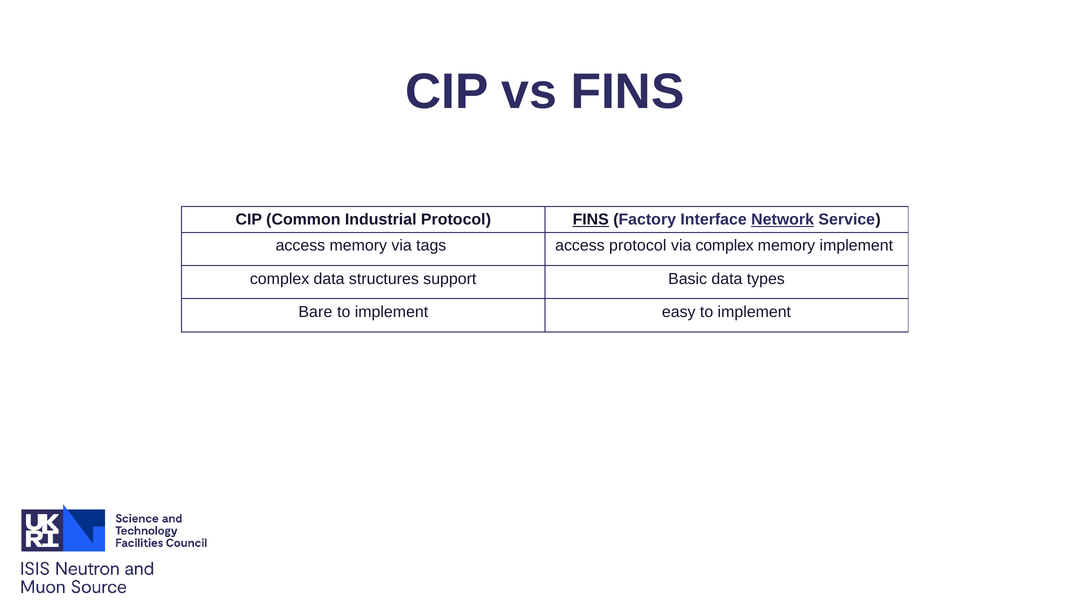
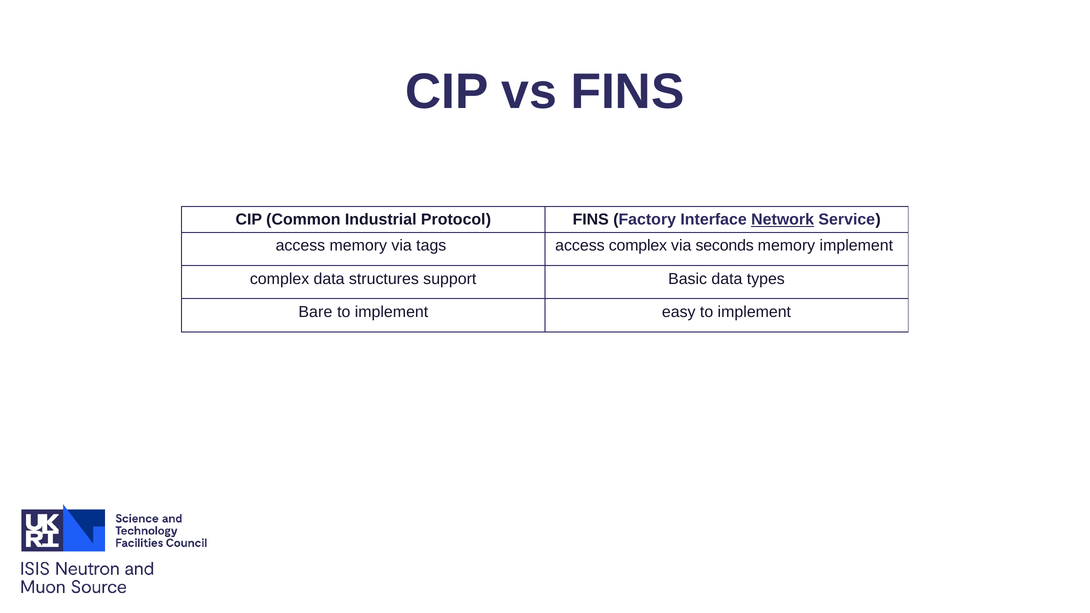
FINS at (591, 220) underline: present -> none
access protocol: protocol -> complex
via complex: complex -> seconds
